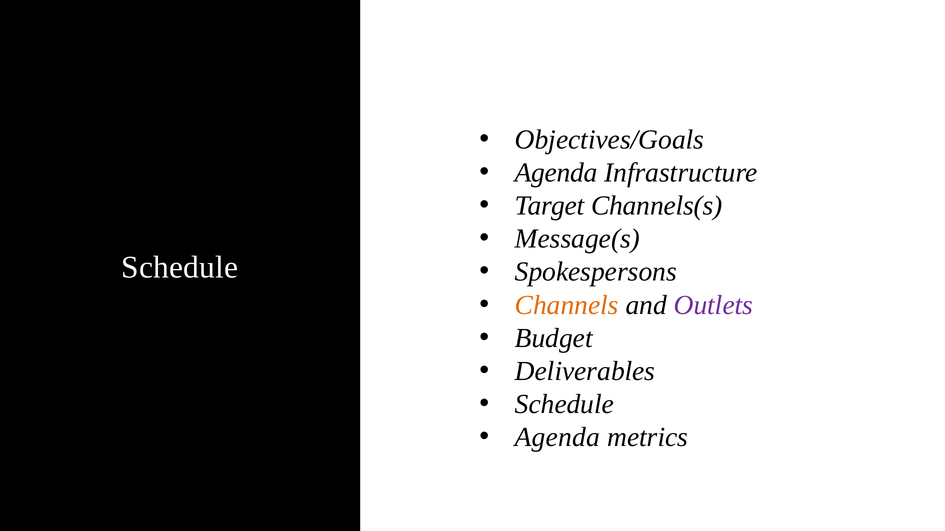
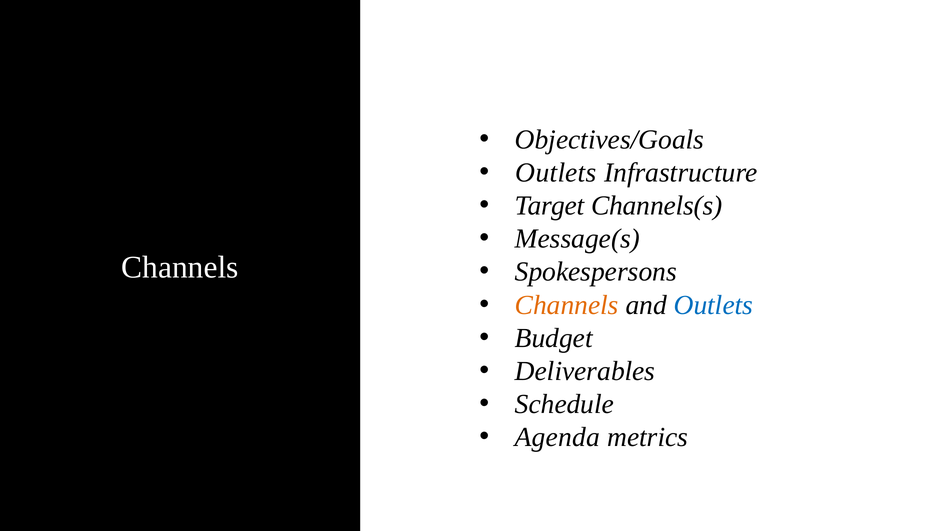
Agenda at (556, 173): Agenda -> Outlets
Schedule at (180, 268): Schedule -> Channels
Outlets at (713, 305) colour: purple -> blue
